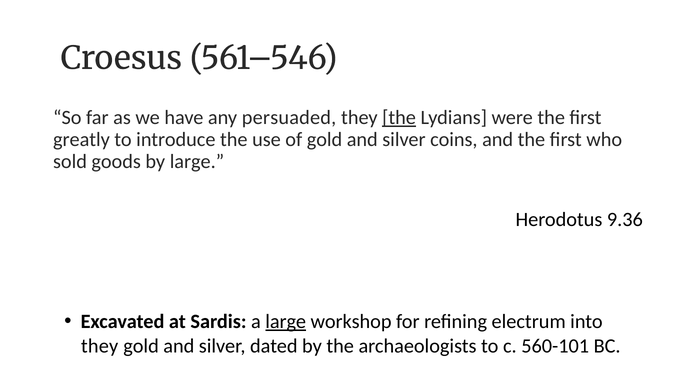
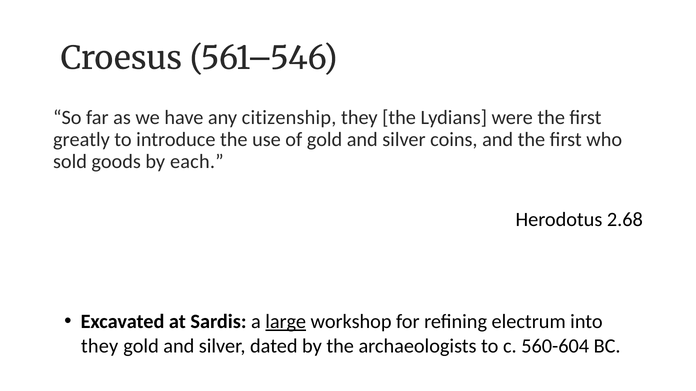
persuaded: persuaded -> citizenship
the at (399, 118) underline: present -> none
by large: large -> each
9.36: 9.36 -> 2.68
560-101: 560-101 -> 560-604
